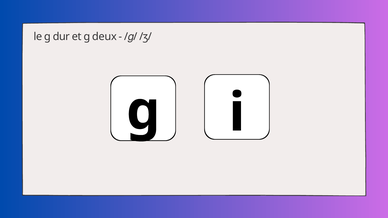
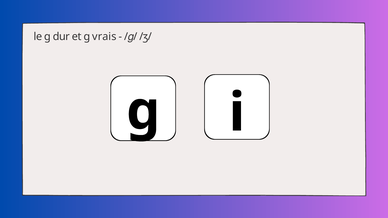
deux: deux -> vrais
